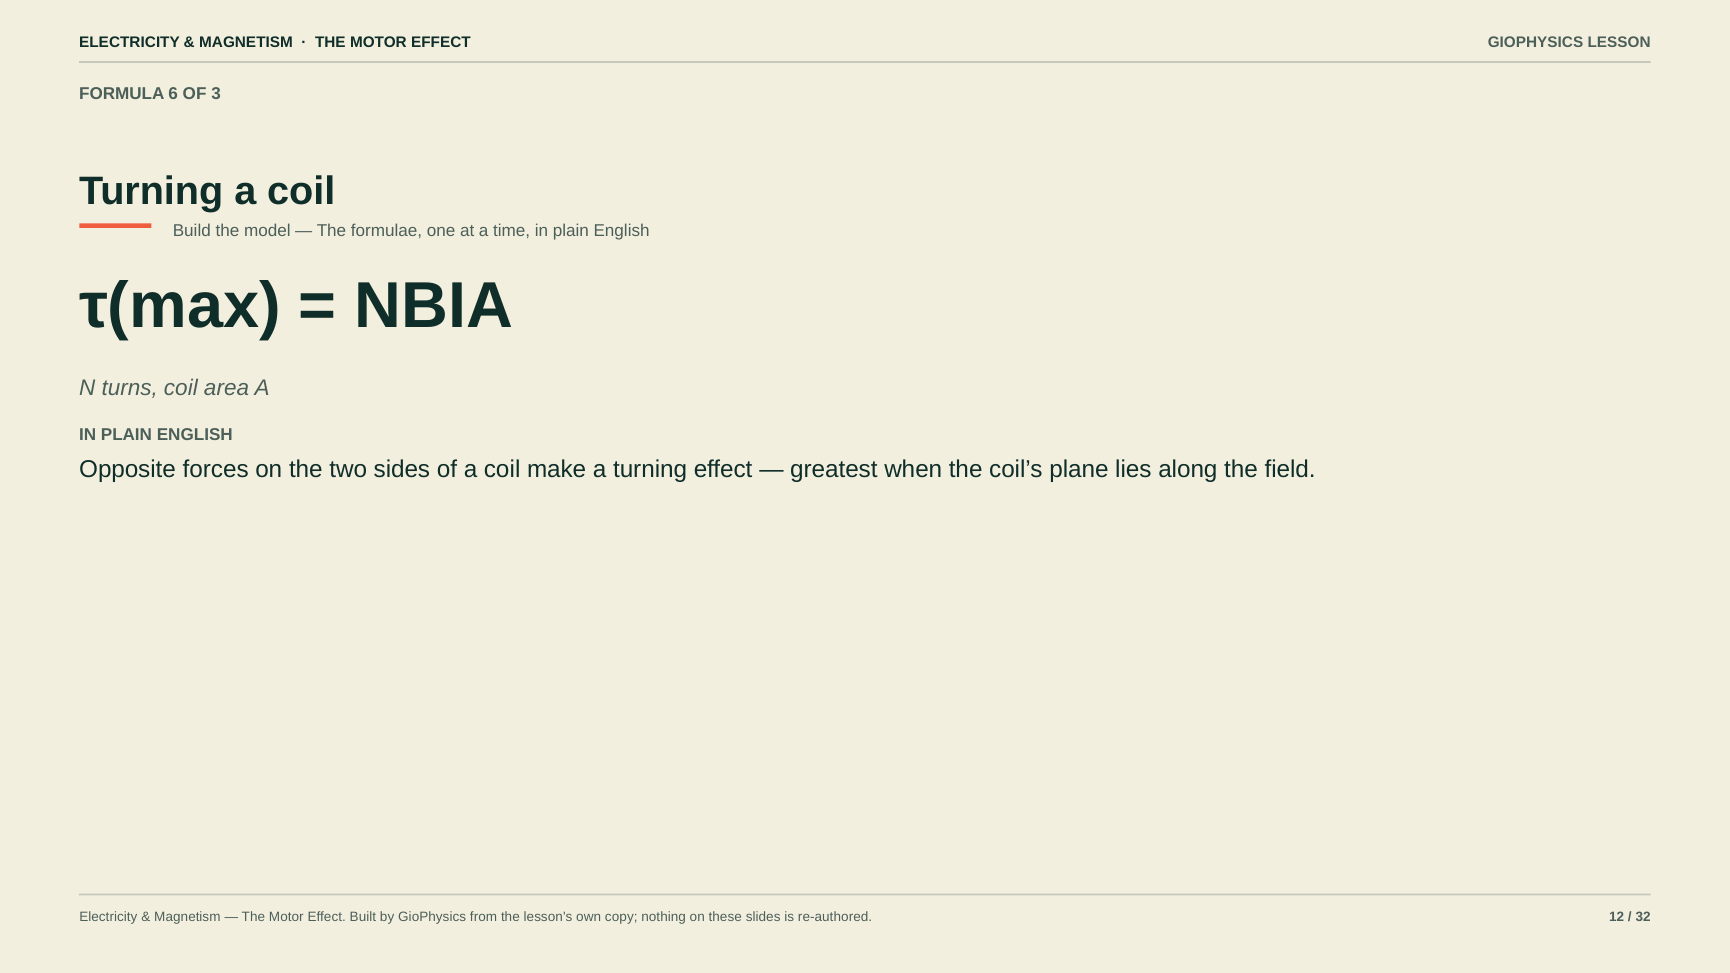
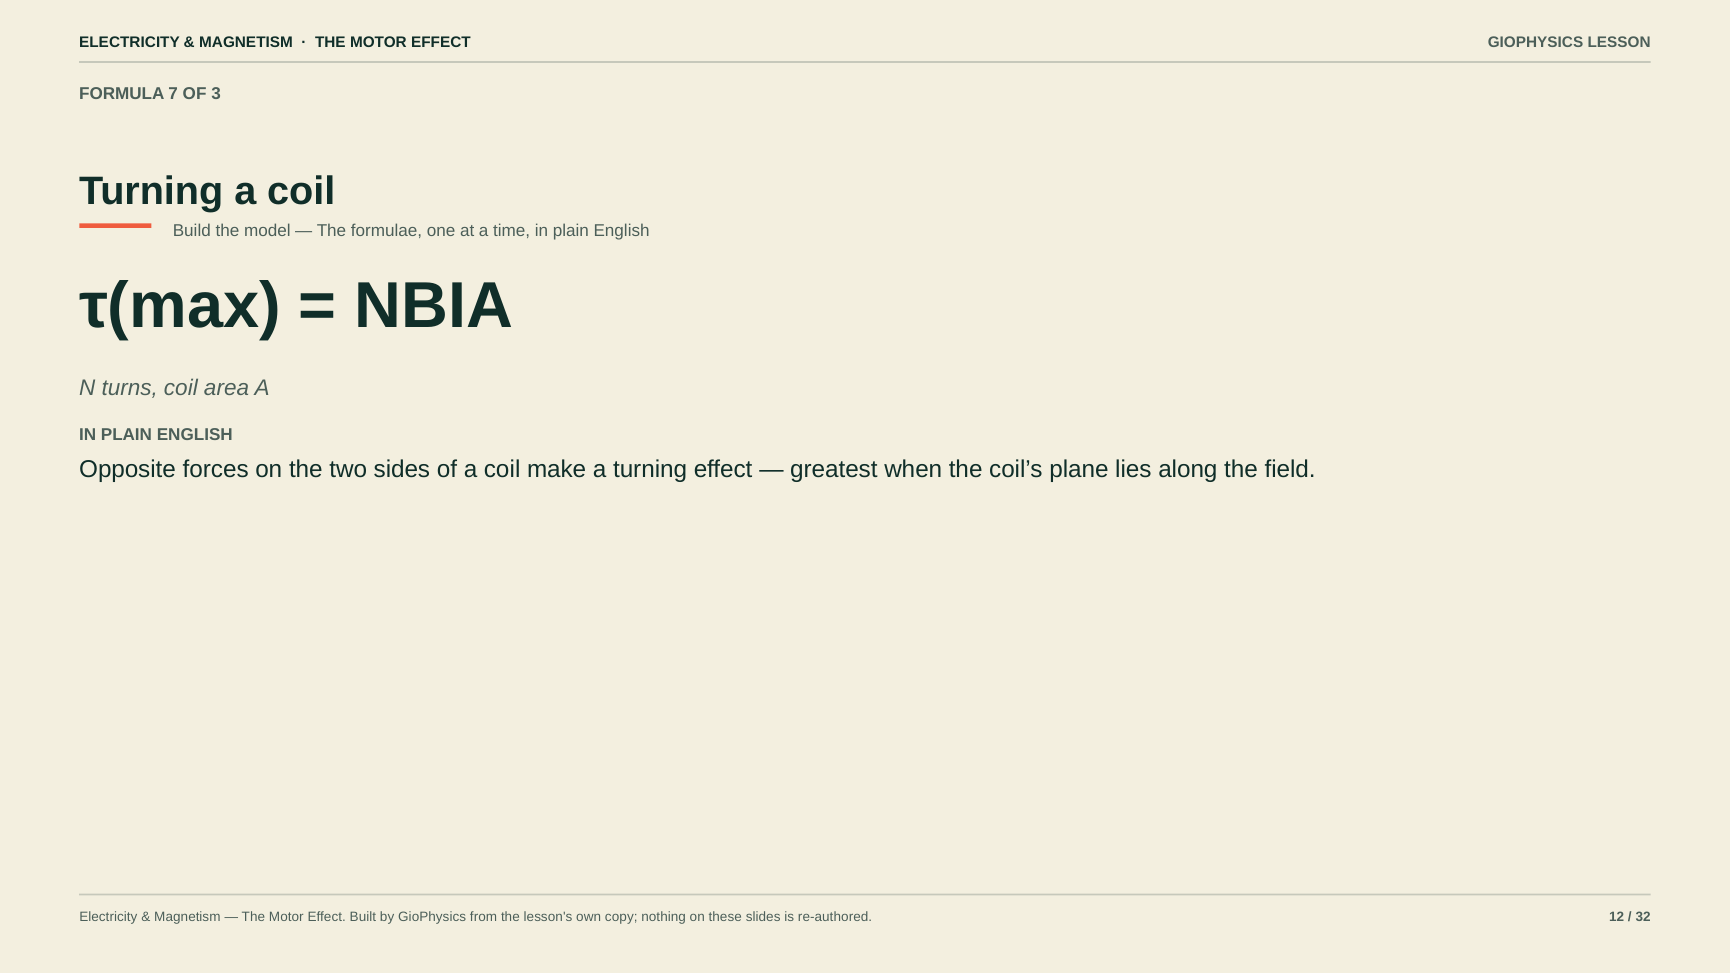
6: 6 -> 7
